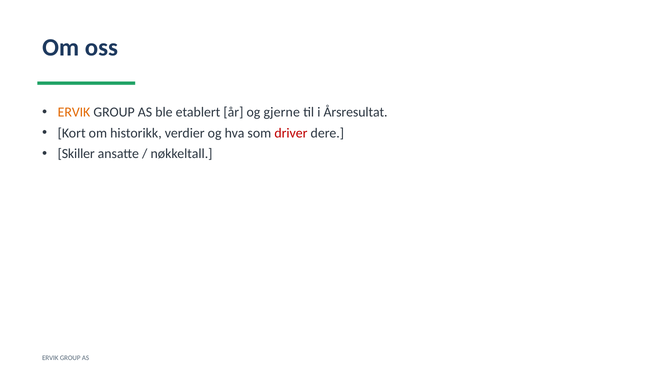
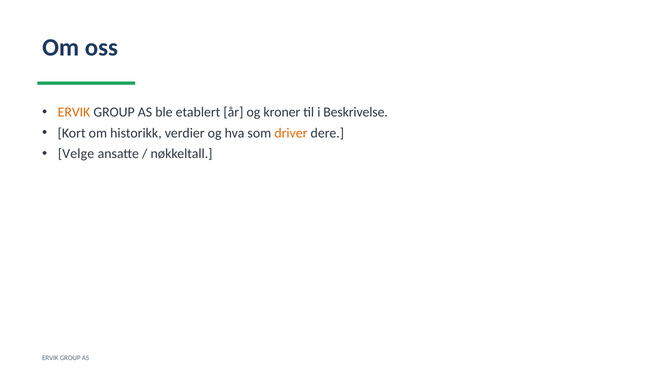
gjerne: gjerne -> kroner
Årsresultat: Årsresultat -> Beskrivelse
driver colour: red -> orange
Skiller: Skiller -> Velge
